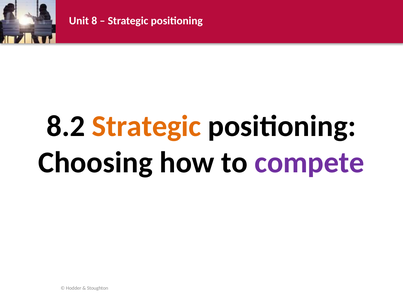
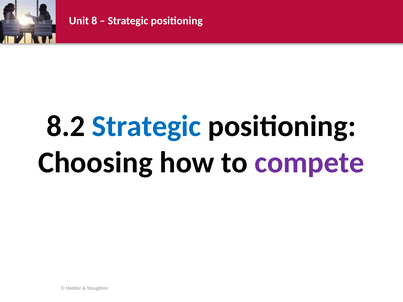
Strategic at (147, 126) colour: orange -> blue
